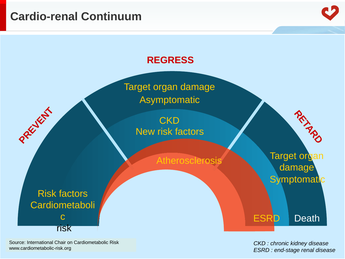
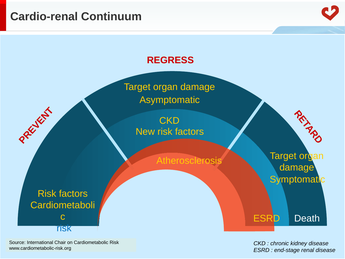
risk at (64, 228) colour: black -> blue
